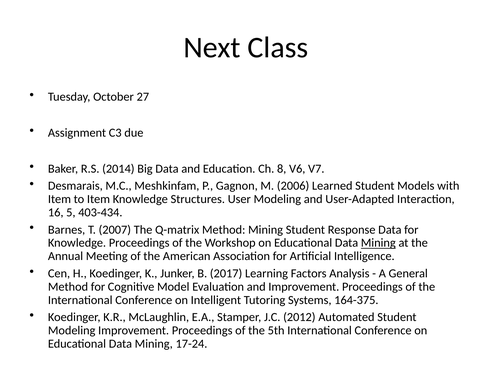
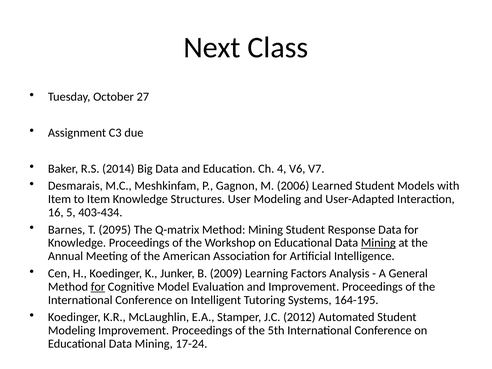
8: 8 -> 4
2007: 2007 -> 2095
2017: 2017 -> 2009
for at (98, 287) underline: none -> present
164-375: 164-375 -> 164-195
